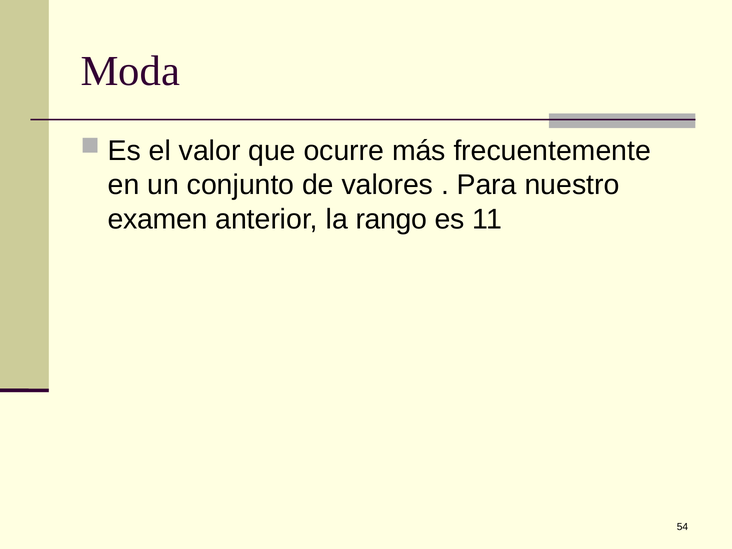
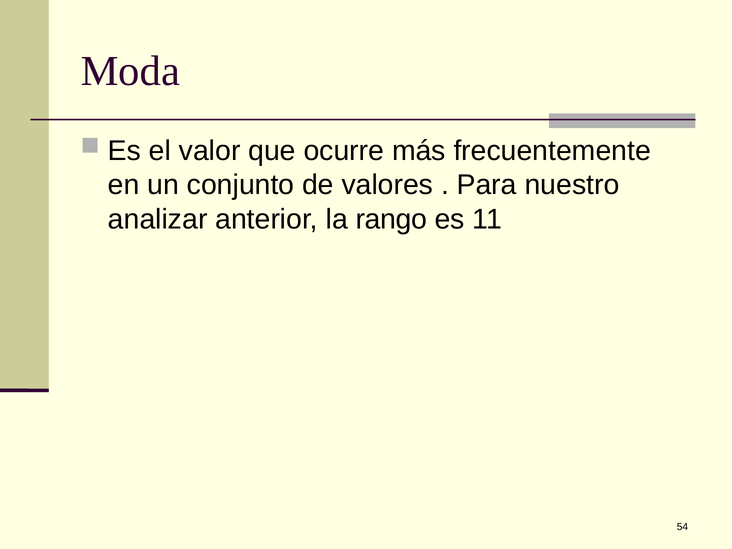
examen: examen -> analizar
